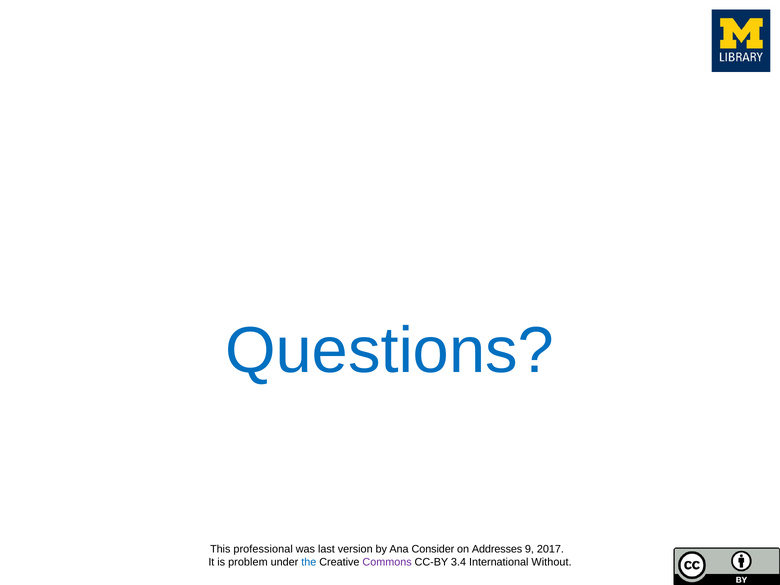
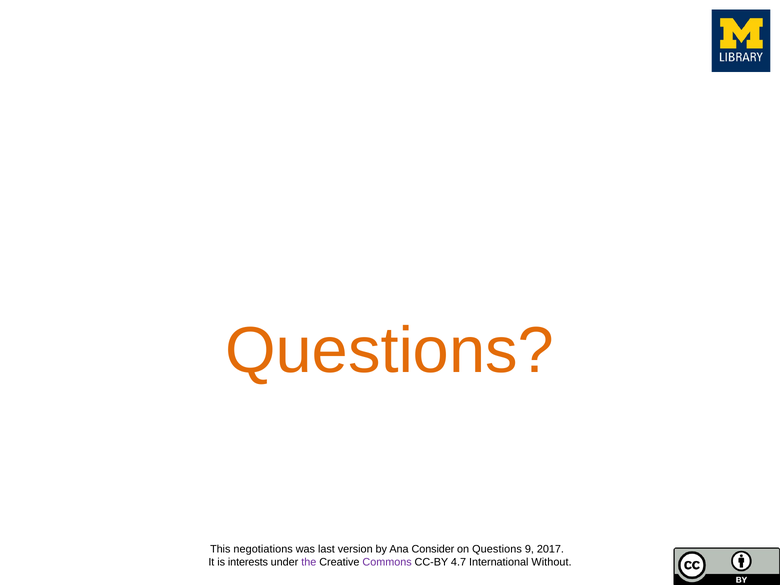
Questions at (390, 351) colour: blue -> orange
professional: professional -> negotiations
on Addresses: Addresses -> Questions
problem: problem -> interests
the colour: blue -> purple
3.4: 3.4 -> 4.7
